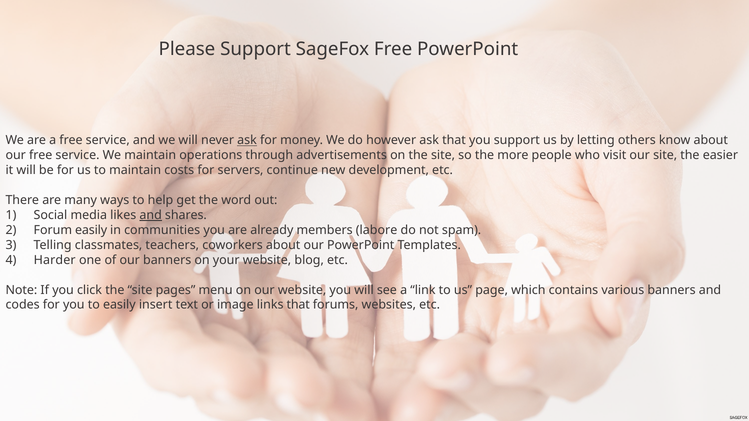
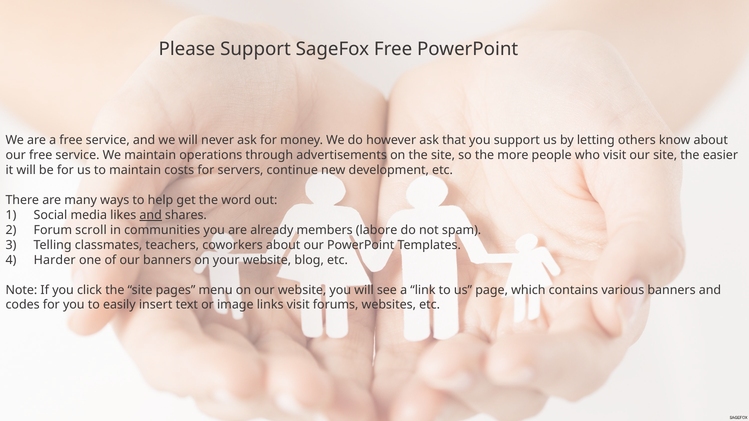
ask at (247, 140) underline: present -> none
Forum easily: easily -> scroll
links that: that -> visit
